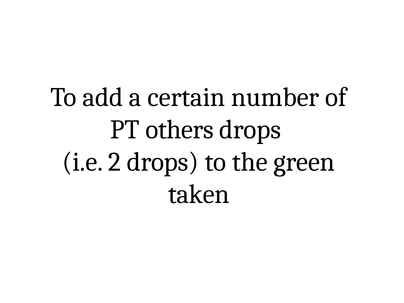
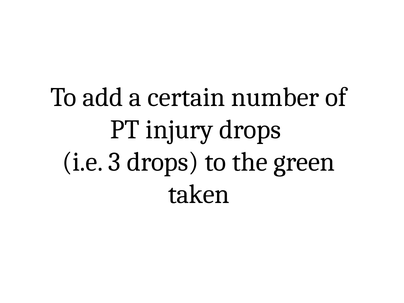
others: others -> injury
2: 2 -> 3
